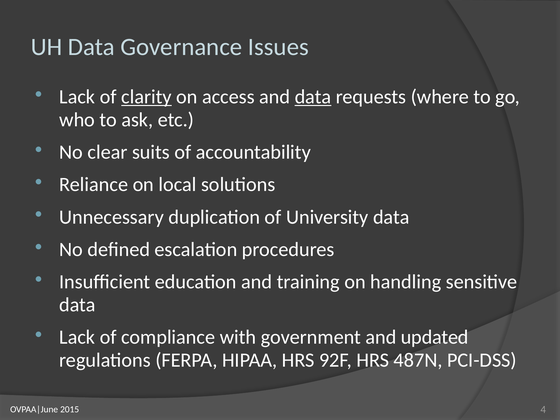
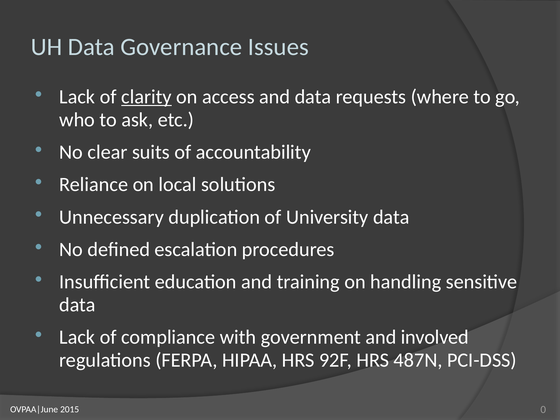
data at (313, 97) underline: present -> none
updated: updated -> involved
4: 4 -> 0
